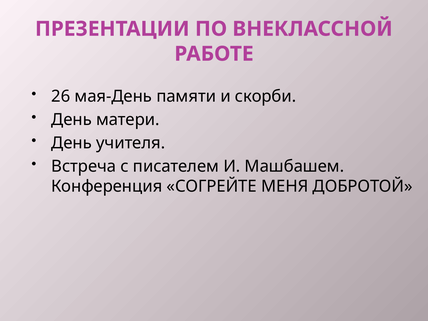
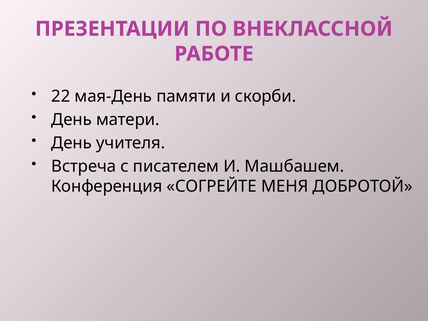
26: 26 -> 22
